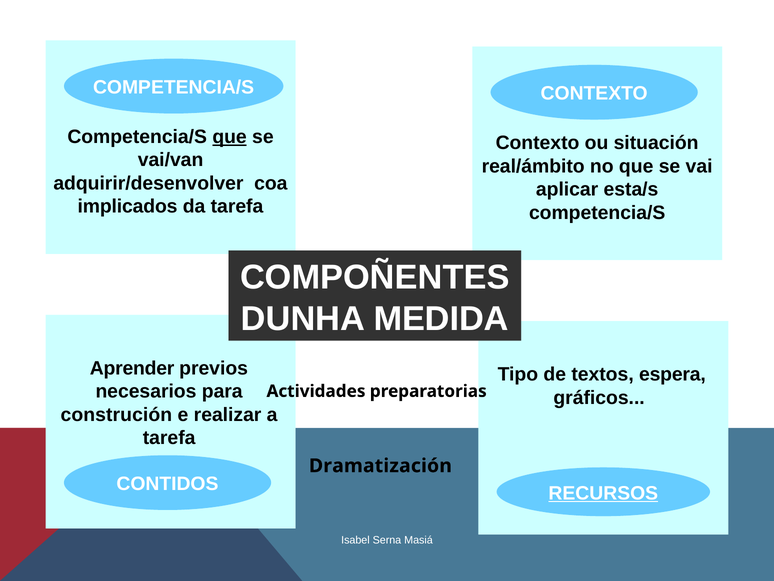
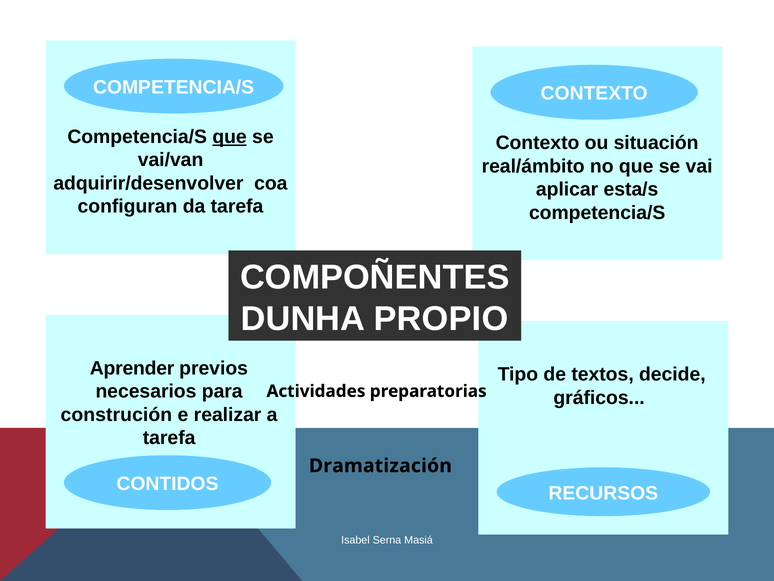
implicados: implicados -> configuran
MEDIDA: MEDIDA -> PROPIO
espera: espera -> decide
RECURSOS underline: present -> none
